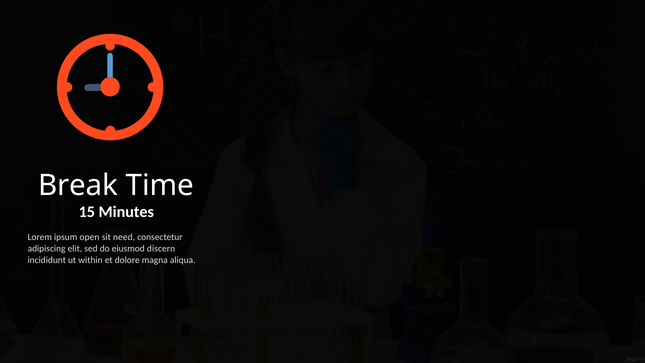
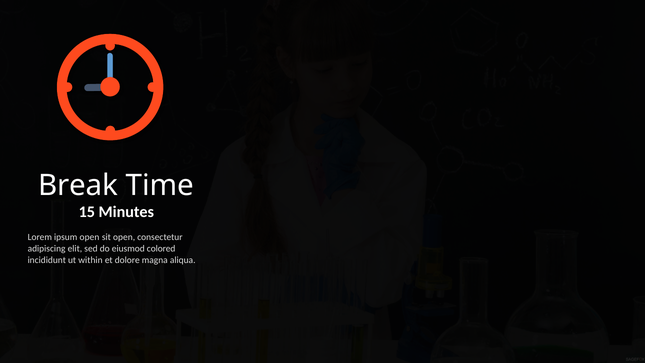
sit need: need -> open
discern: discern -> colored
